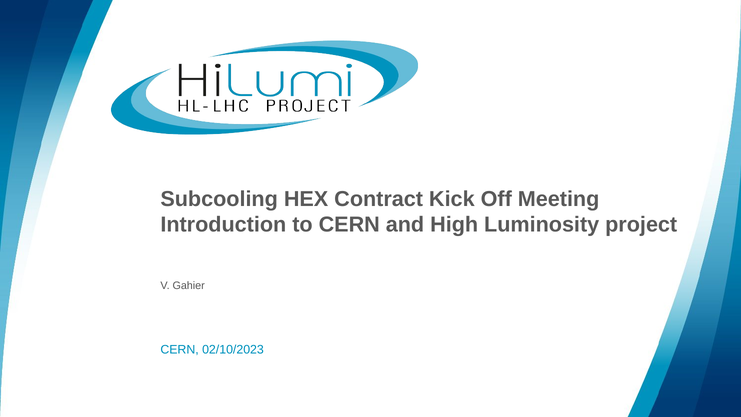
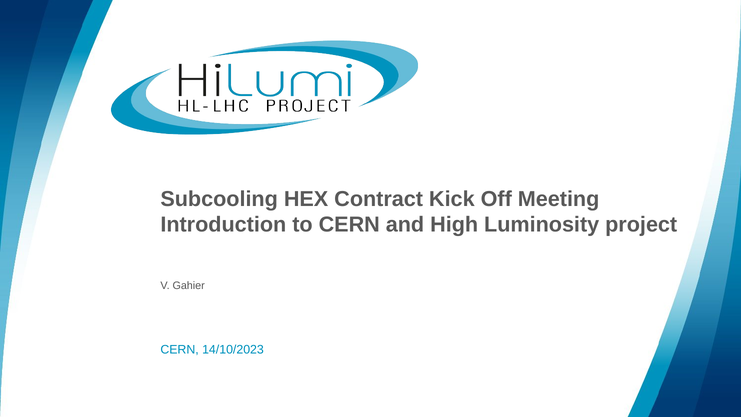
02/10/2023: 02/10/2023 -> 14/10/2023
